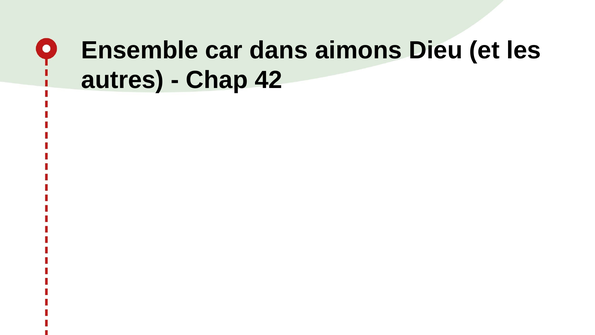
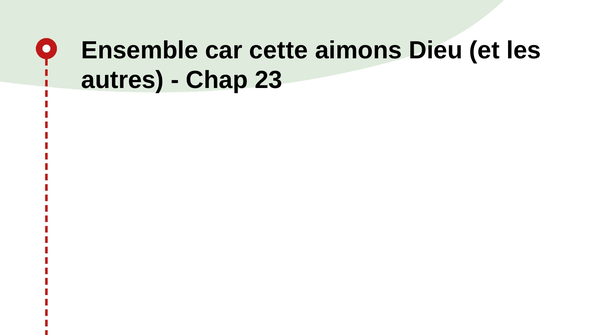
dans: dans -> cette
42: 42 -> 23
